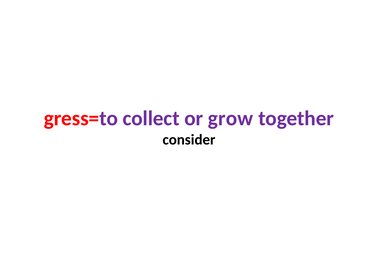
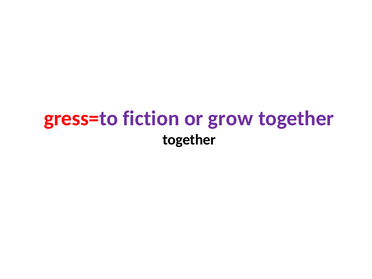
collect: collect -> fiction
consider at (189, 140): consider -> together
